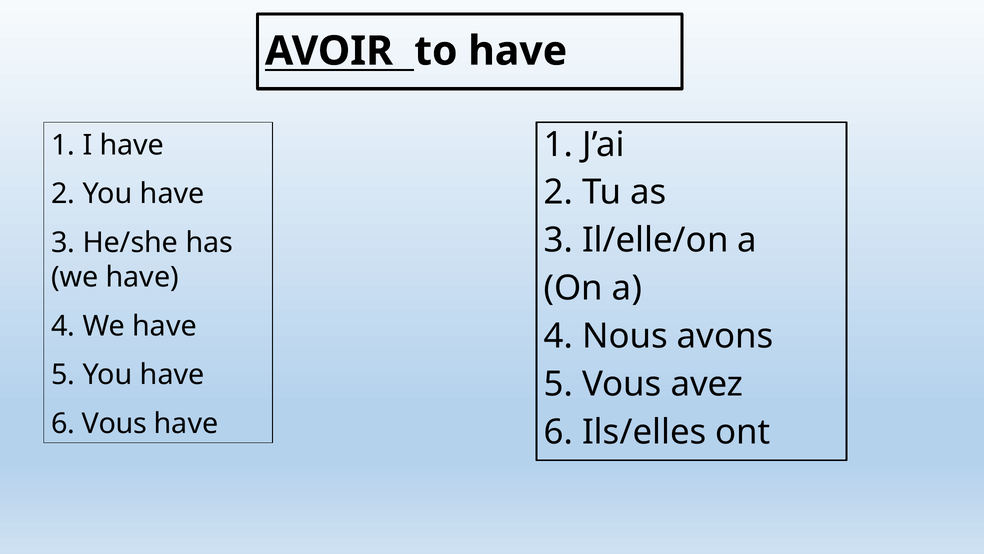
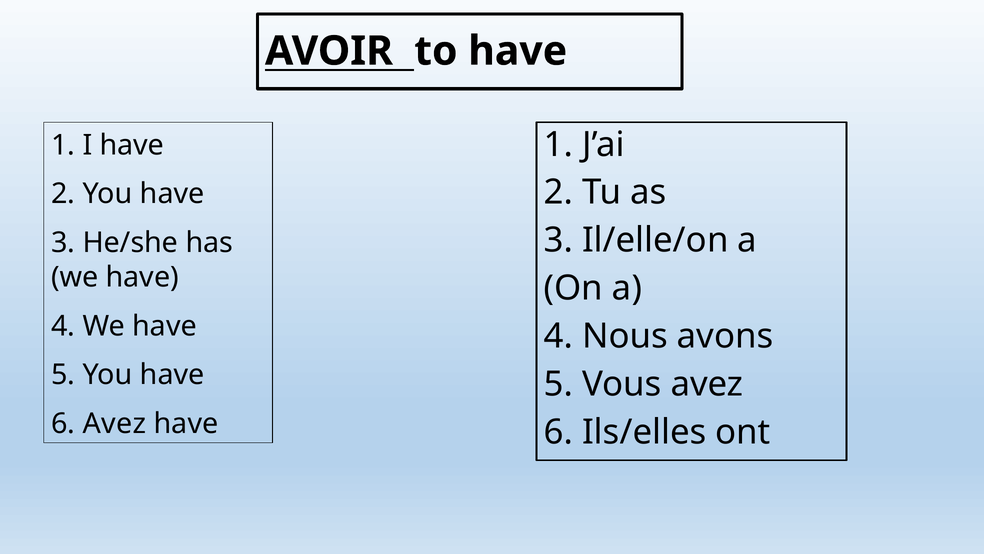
6 Vous: Vous -> Avez
